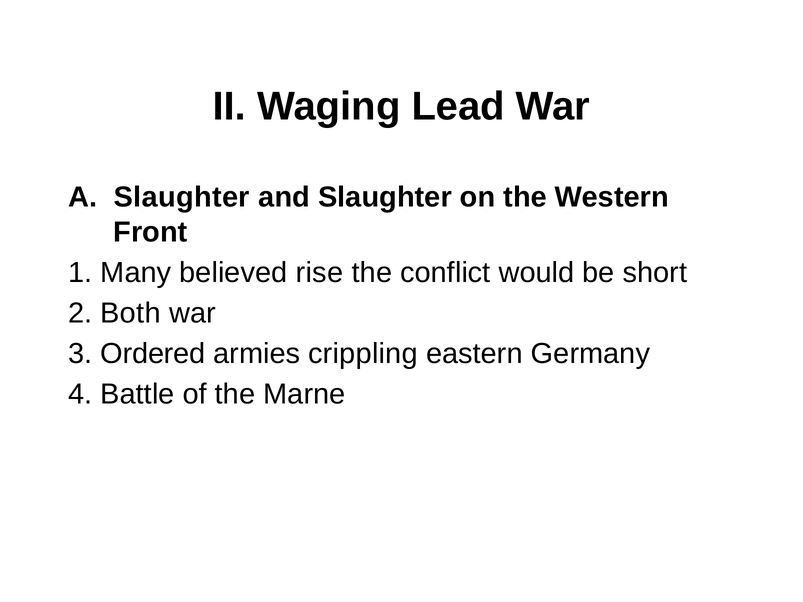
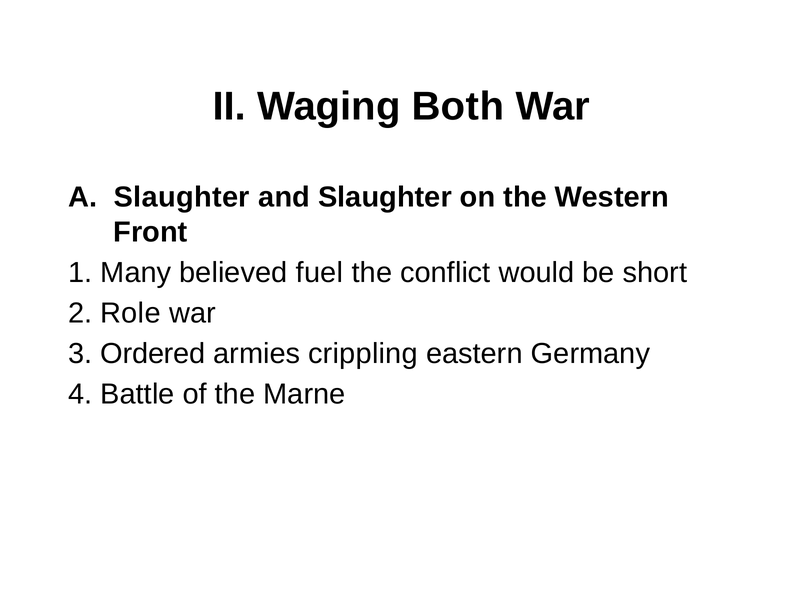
Lead: Lead -> Both
rise: rise -> fuel
Both: Both -> Role
